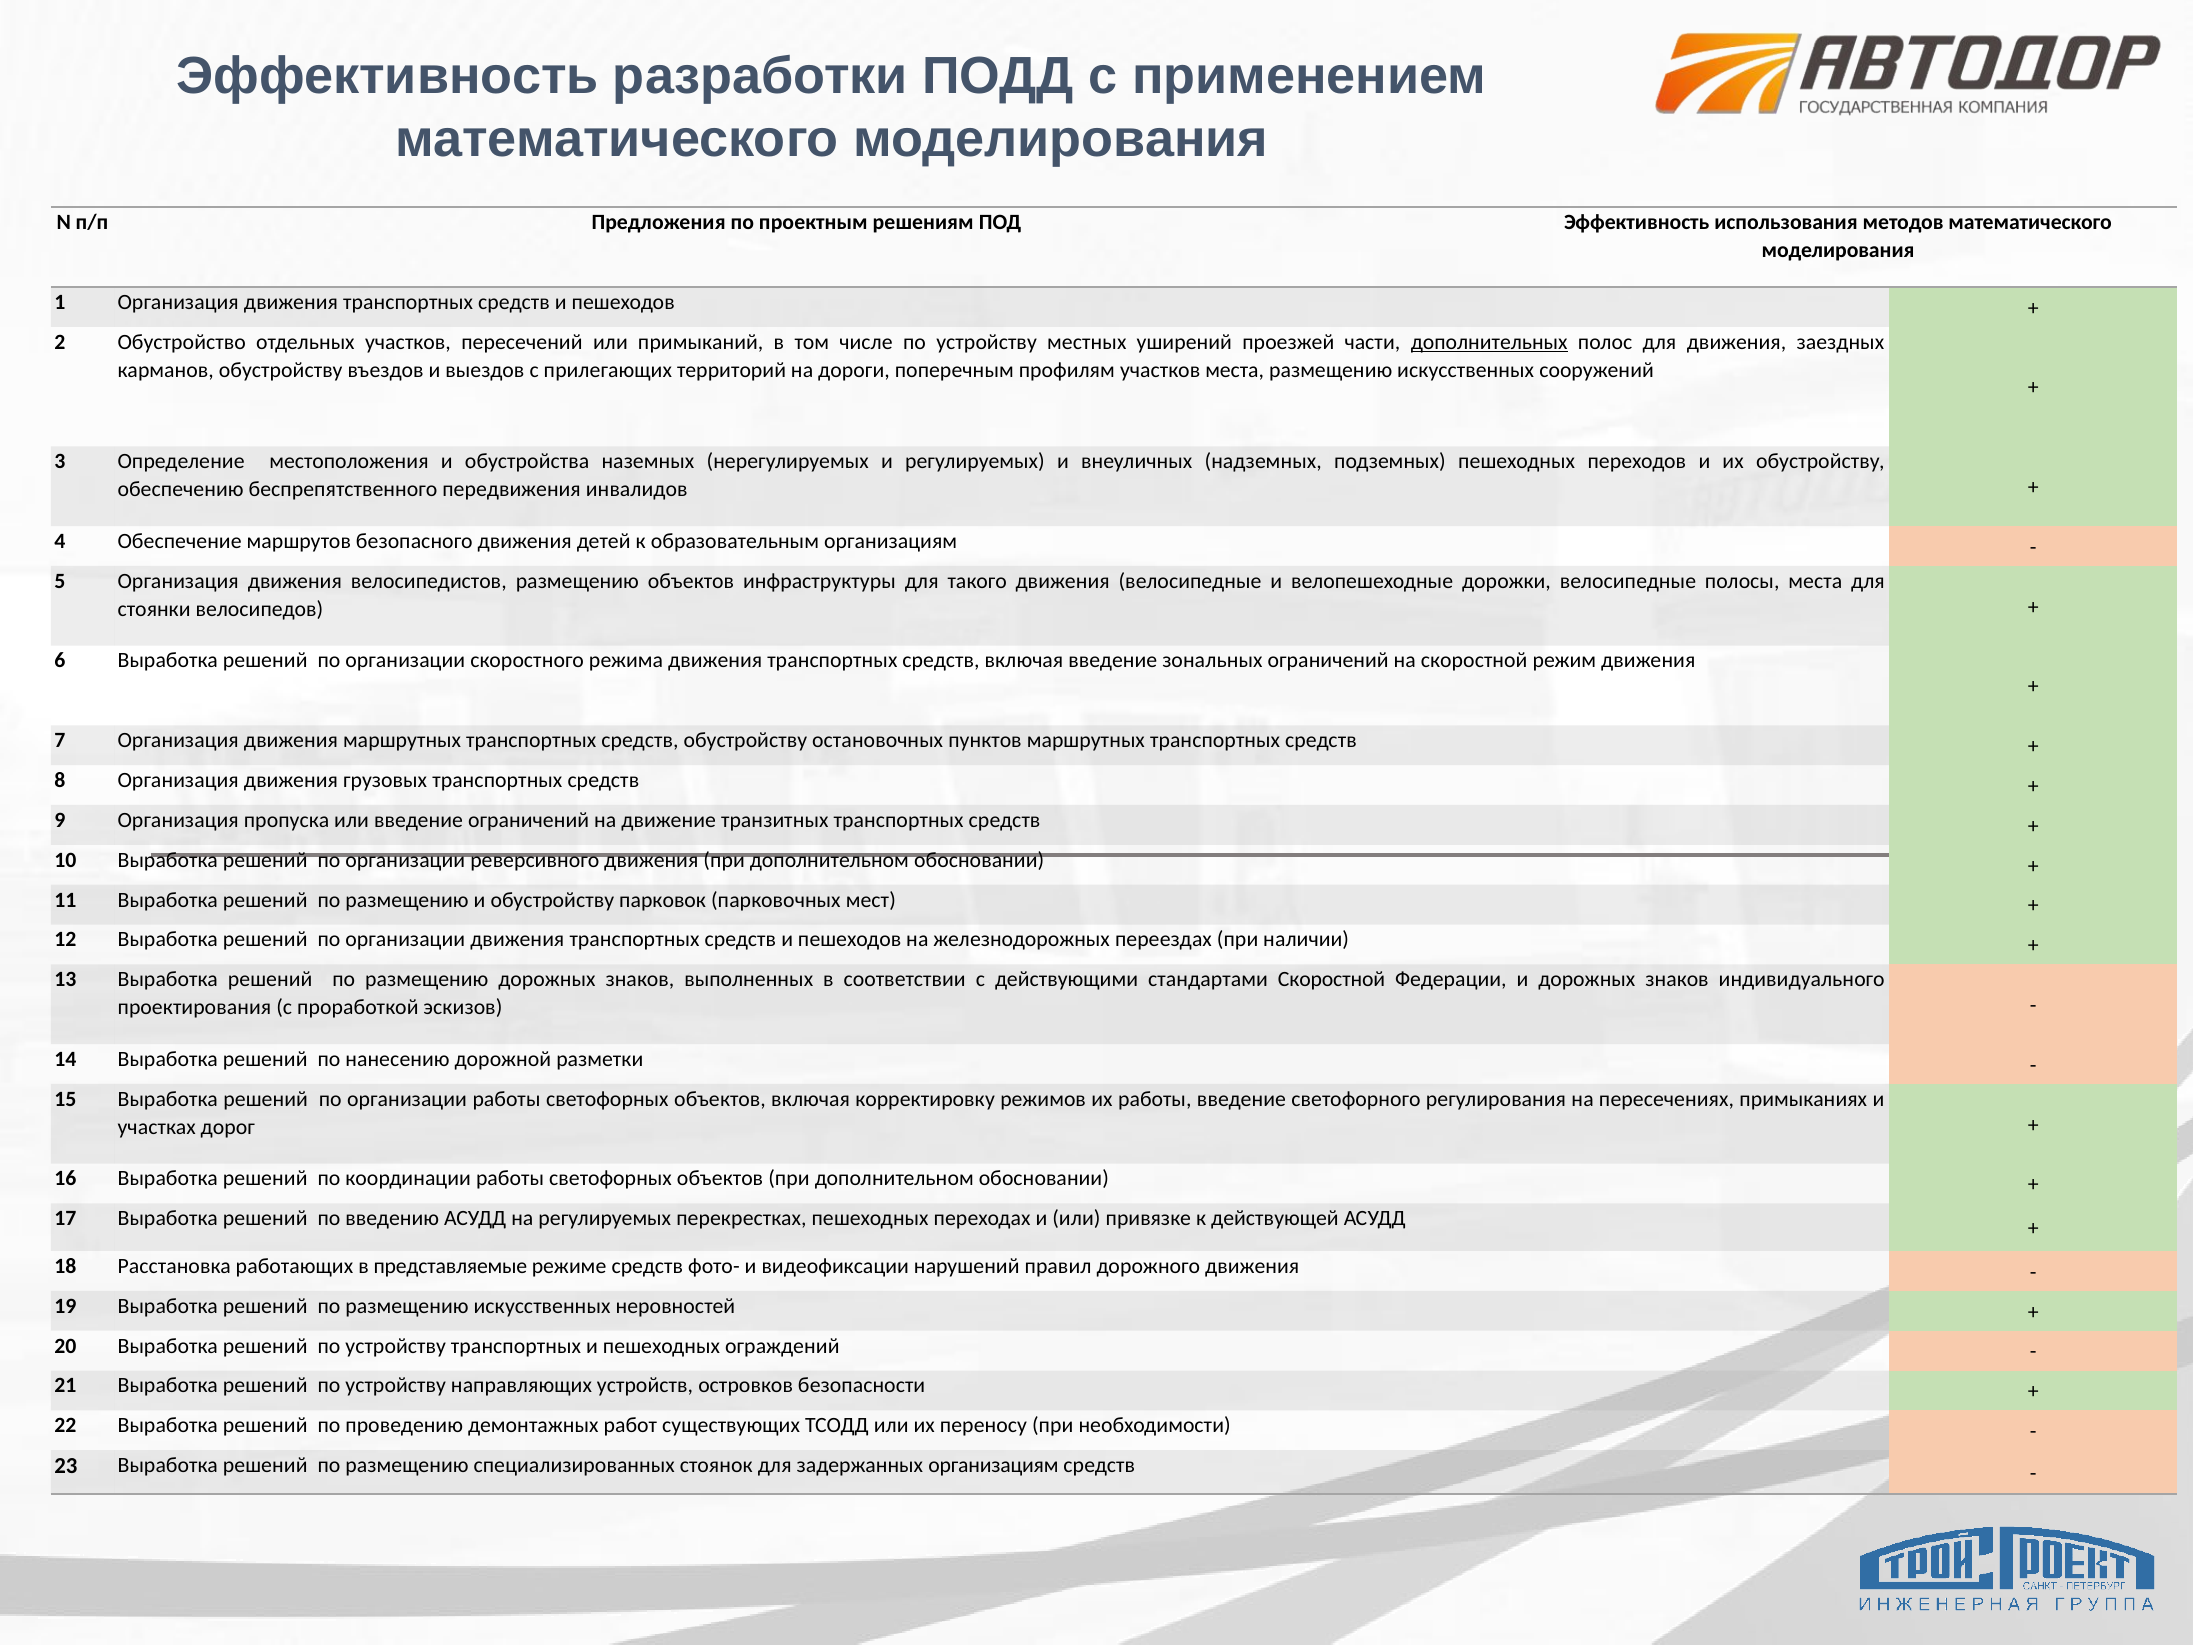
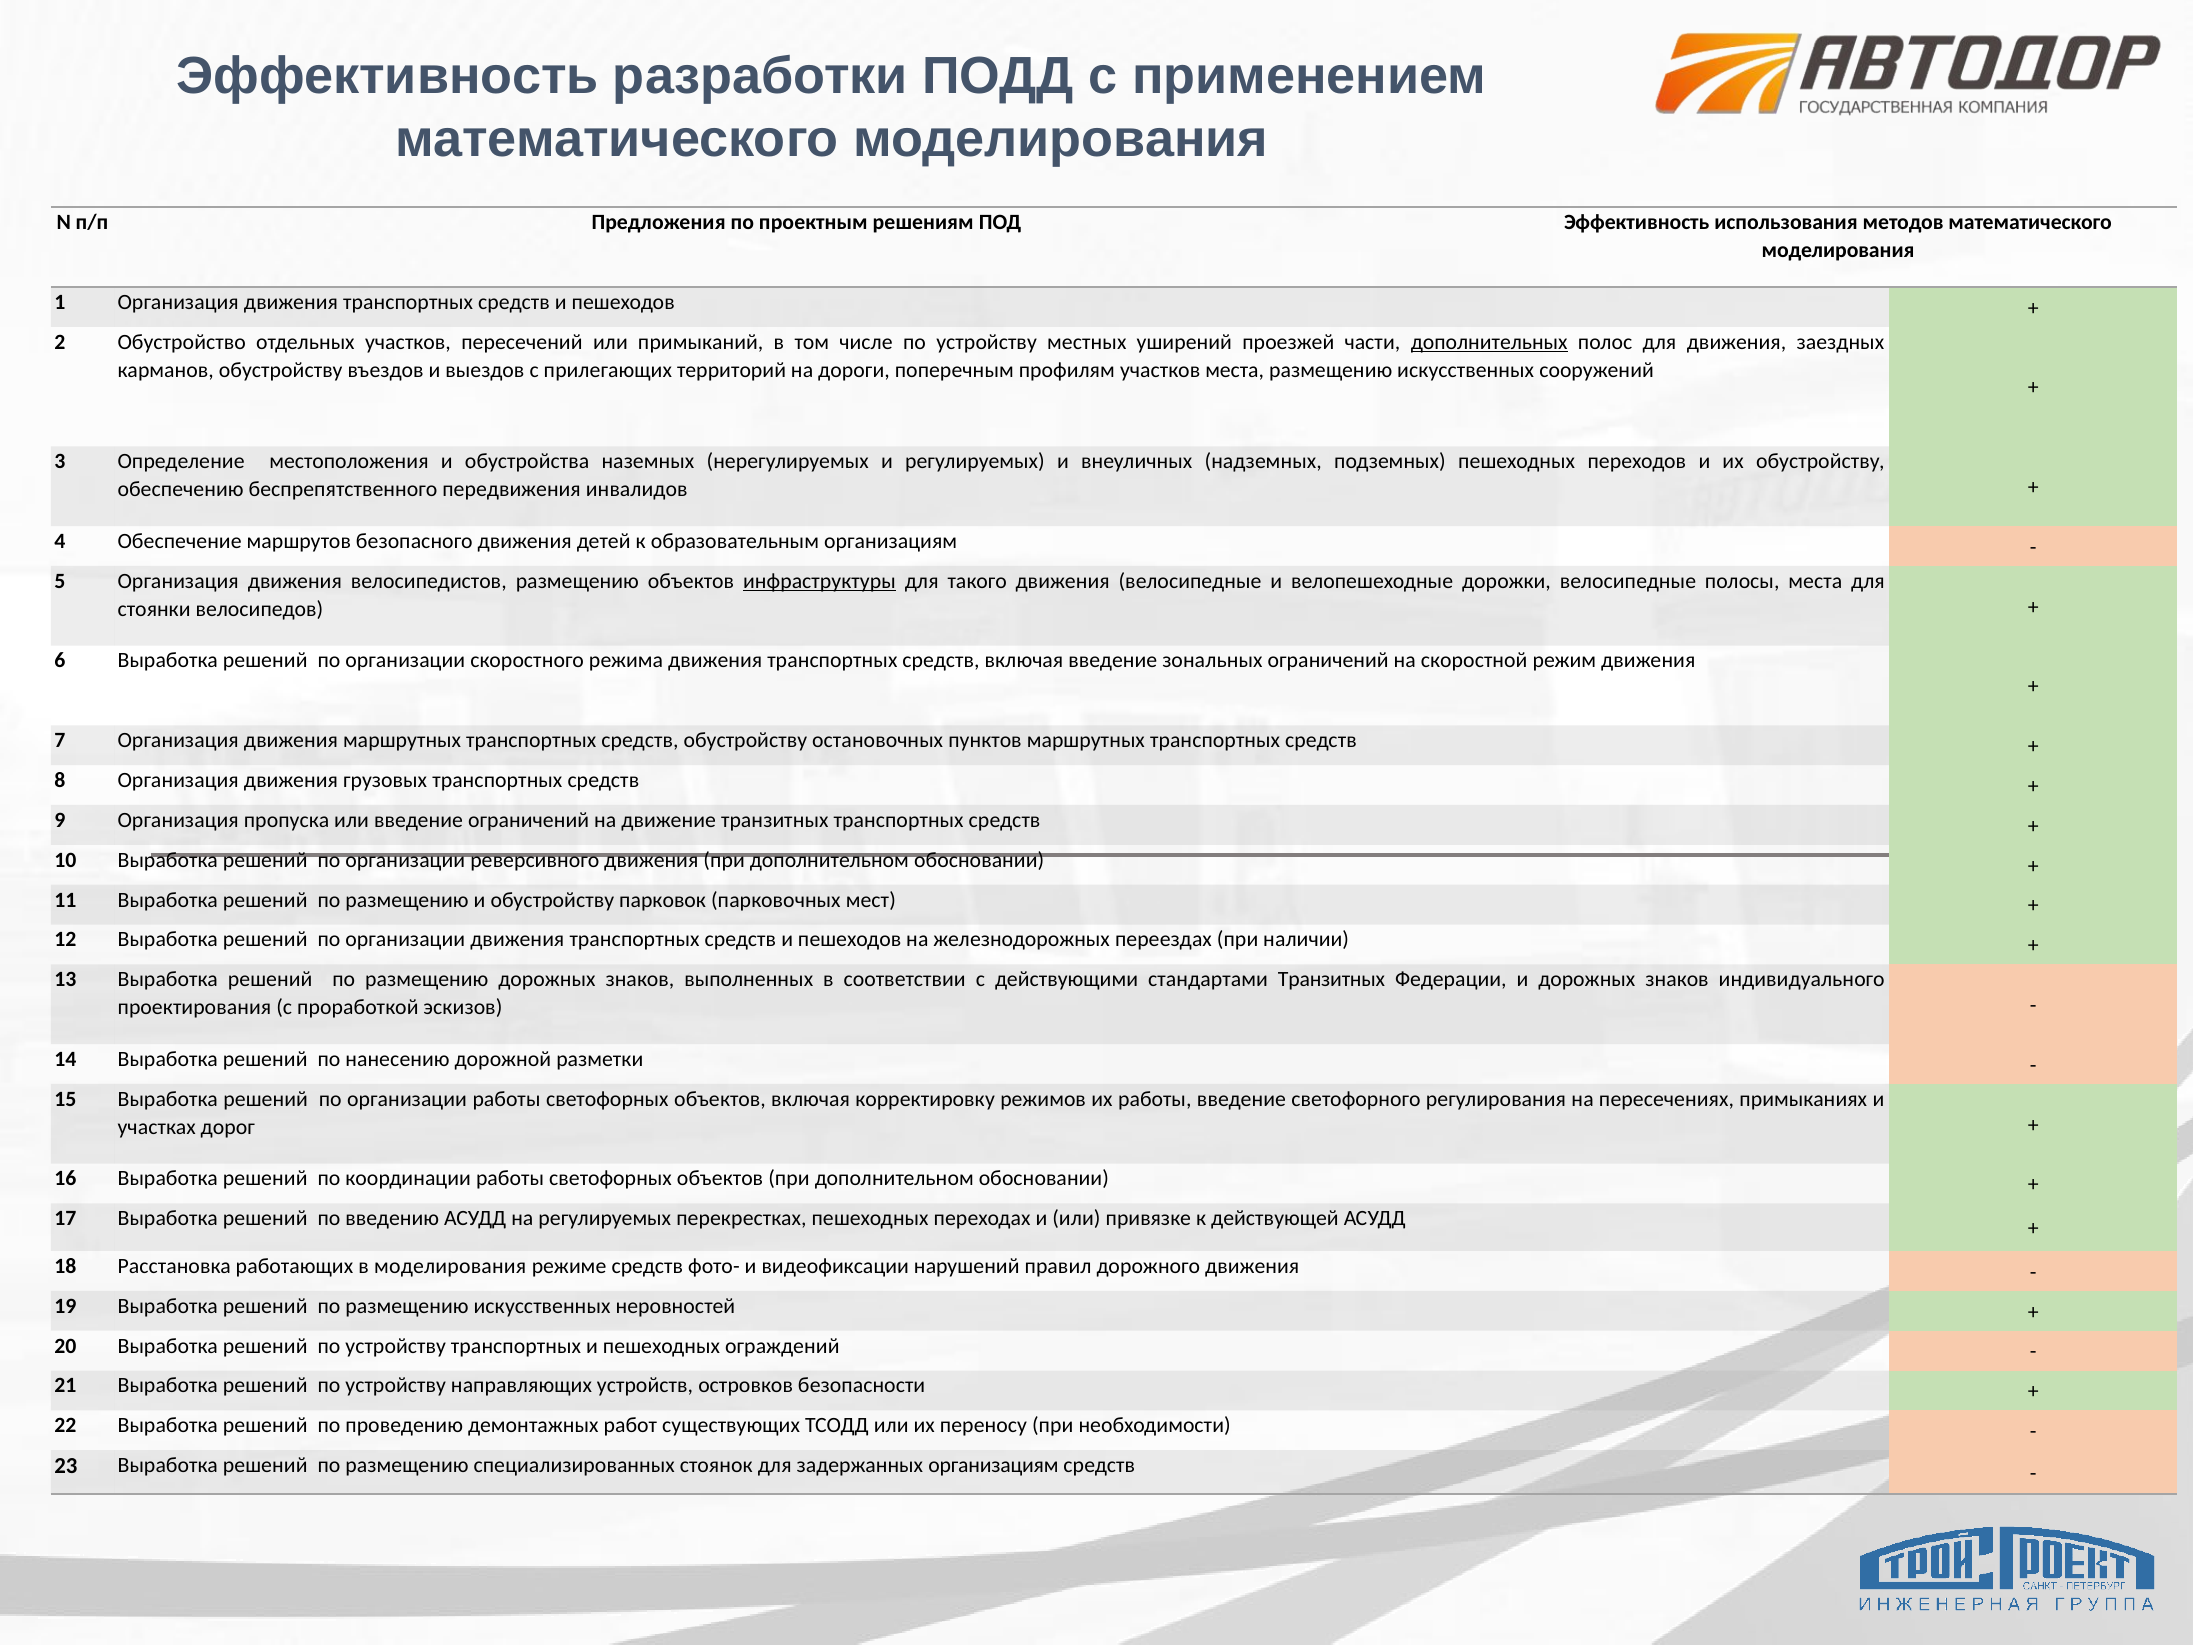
инфраструктуры underline: none -> present
стандартами Скоростной: Скоростной -> Транзитных
в представляемые: представляемые -> моделирования
